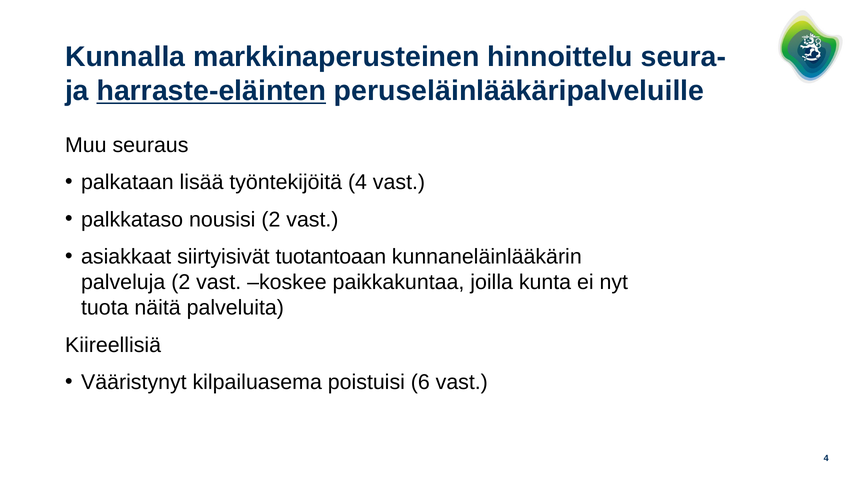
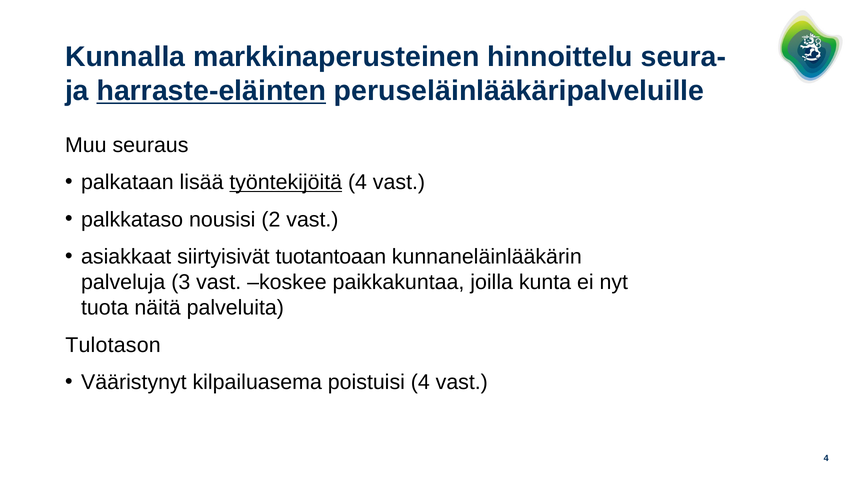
työntekijöitä underline: none -> present
palveluja 2: 2 -> 3
Kiireellisiä: Kiireellisiä -> Tulotason
poistuisi 6: 6 -> 4
